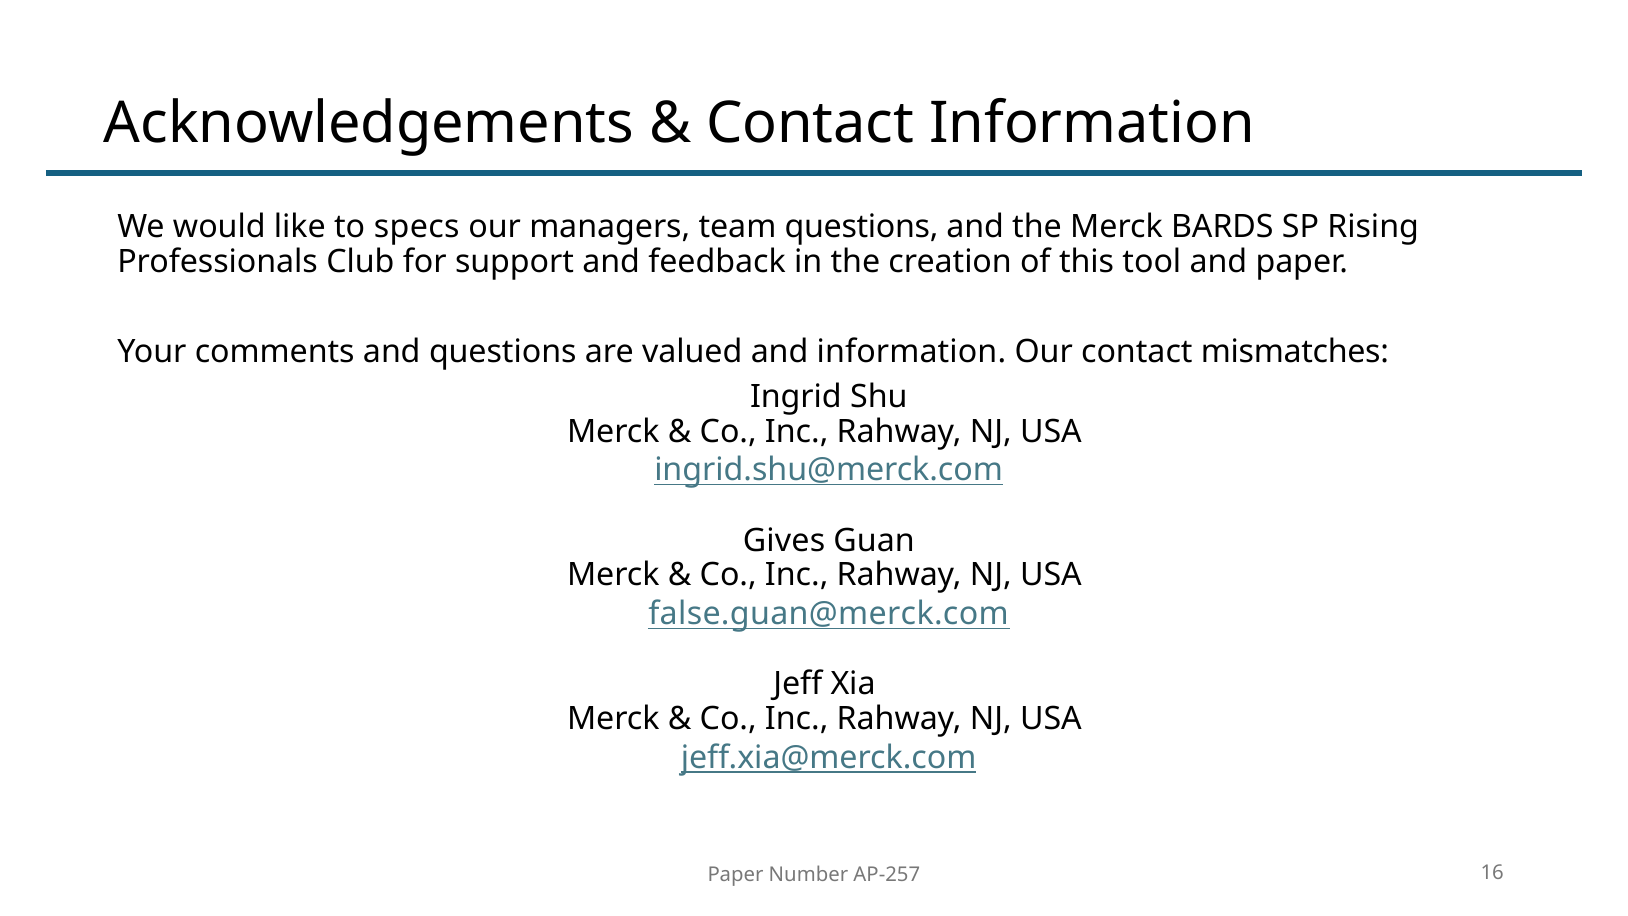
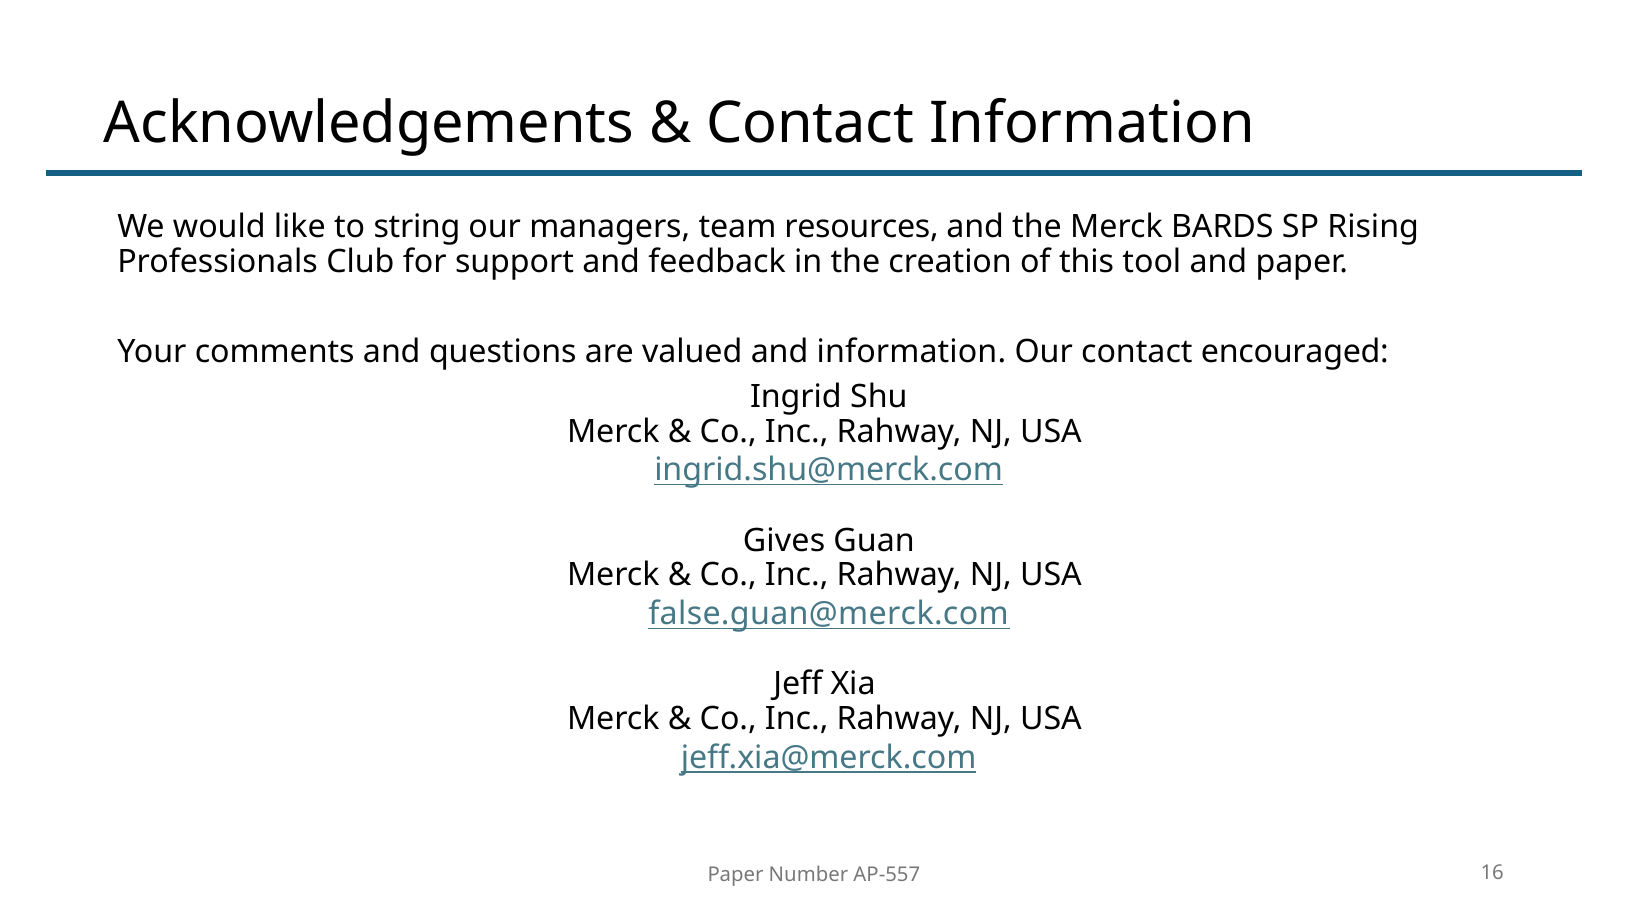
specs: specs -> string
team questions: questions -> resources
mismatches: mismatches -> encouraged
AP-257: AP-257 -> AP-557
